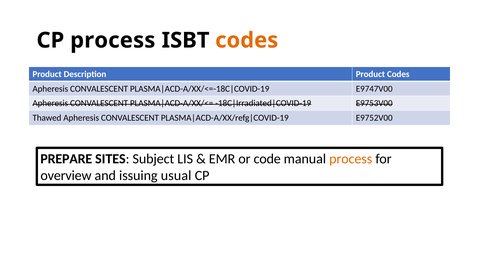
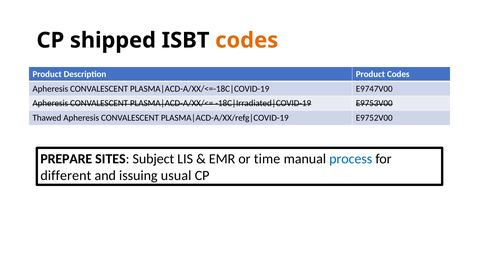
CP process: process -> shipped
code: code -> time
process at (351, 159) colour: orange -> blue
overview: overview -> different
